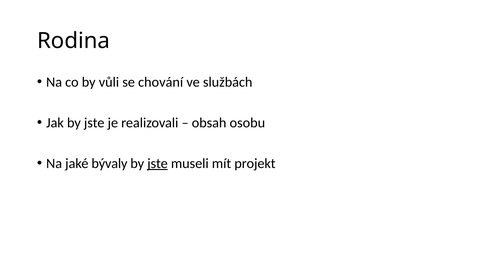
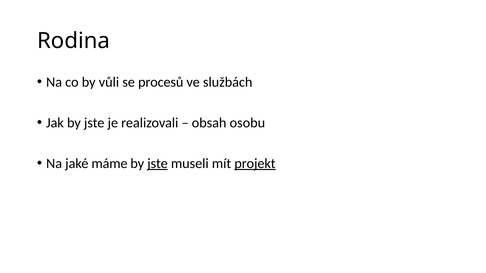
chování: chování -> procesů
bývaly: bývaly -> máme
projekt underline: none -> present
